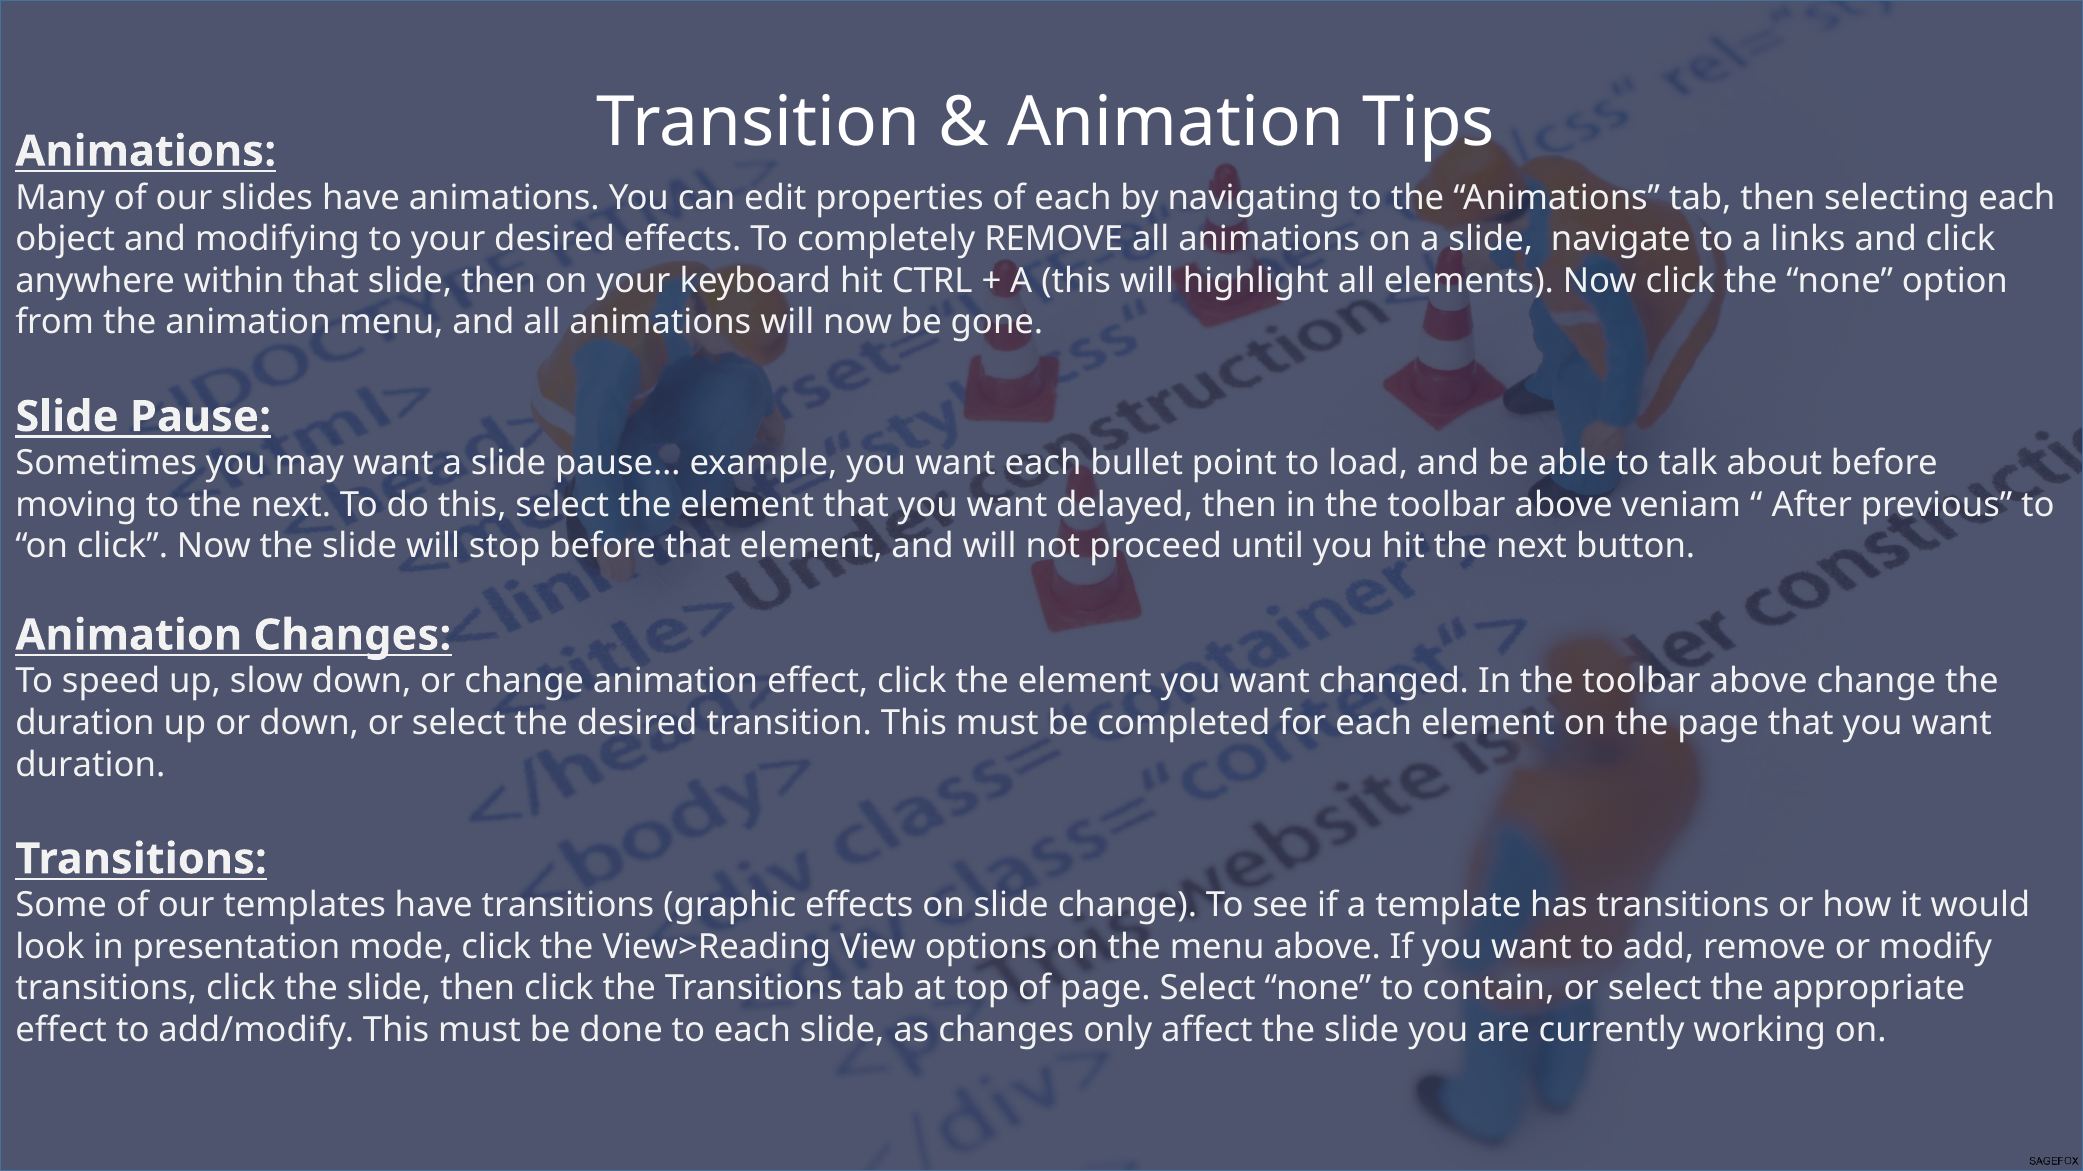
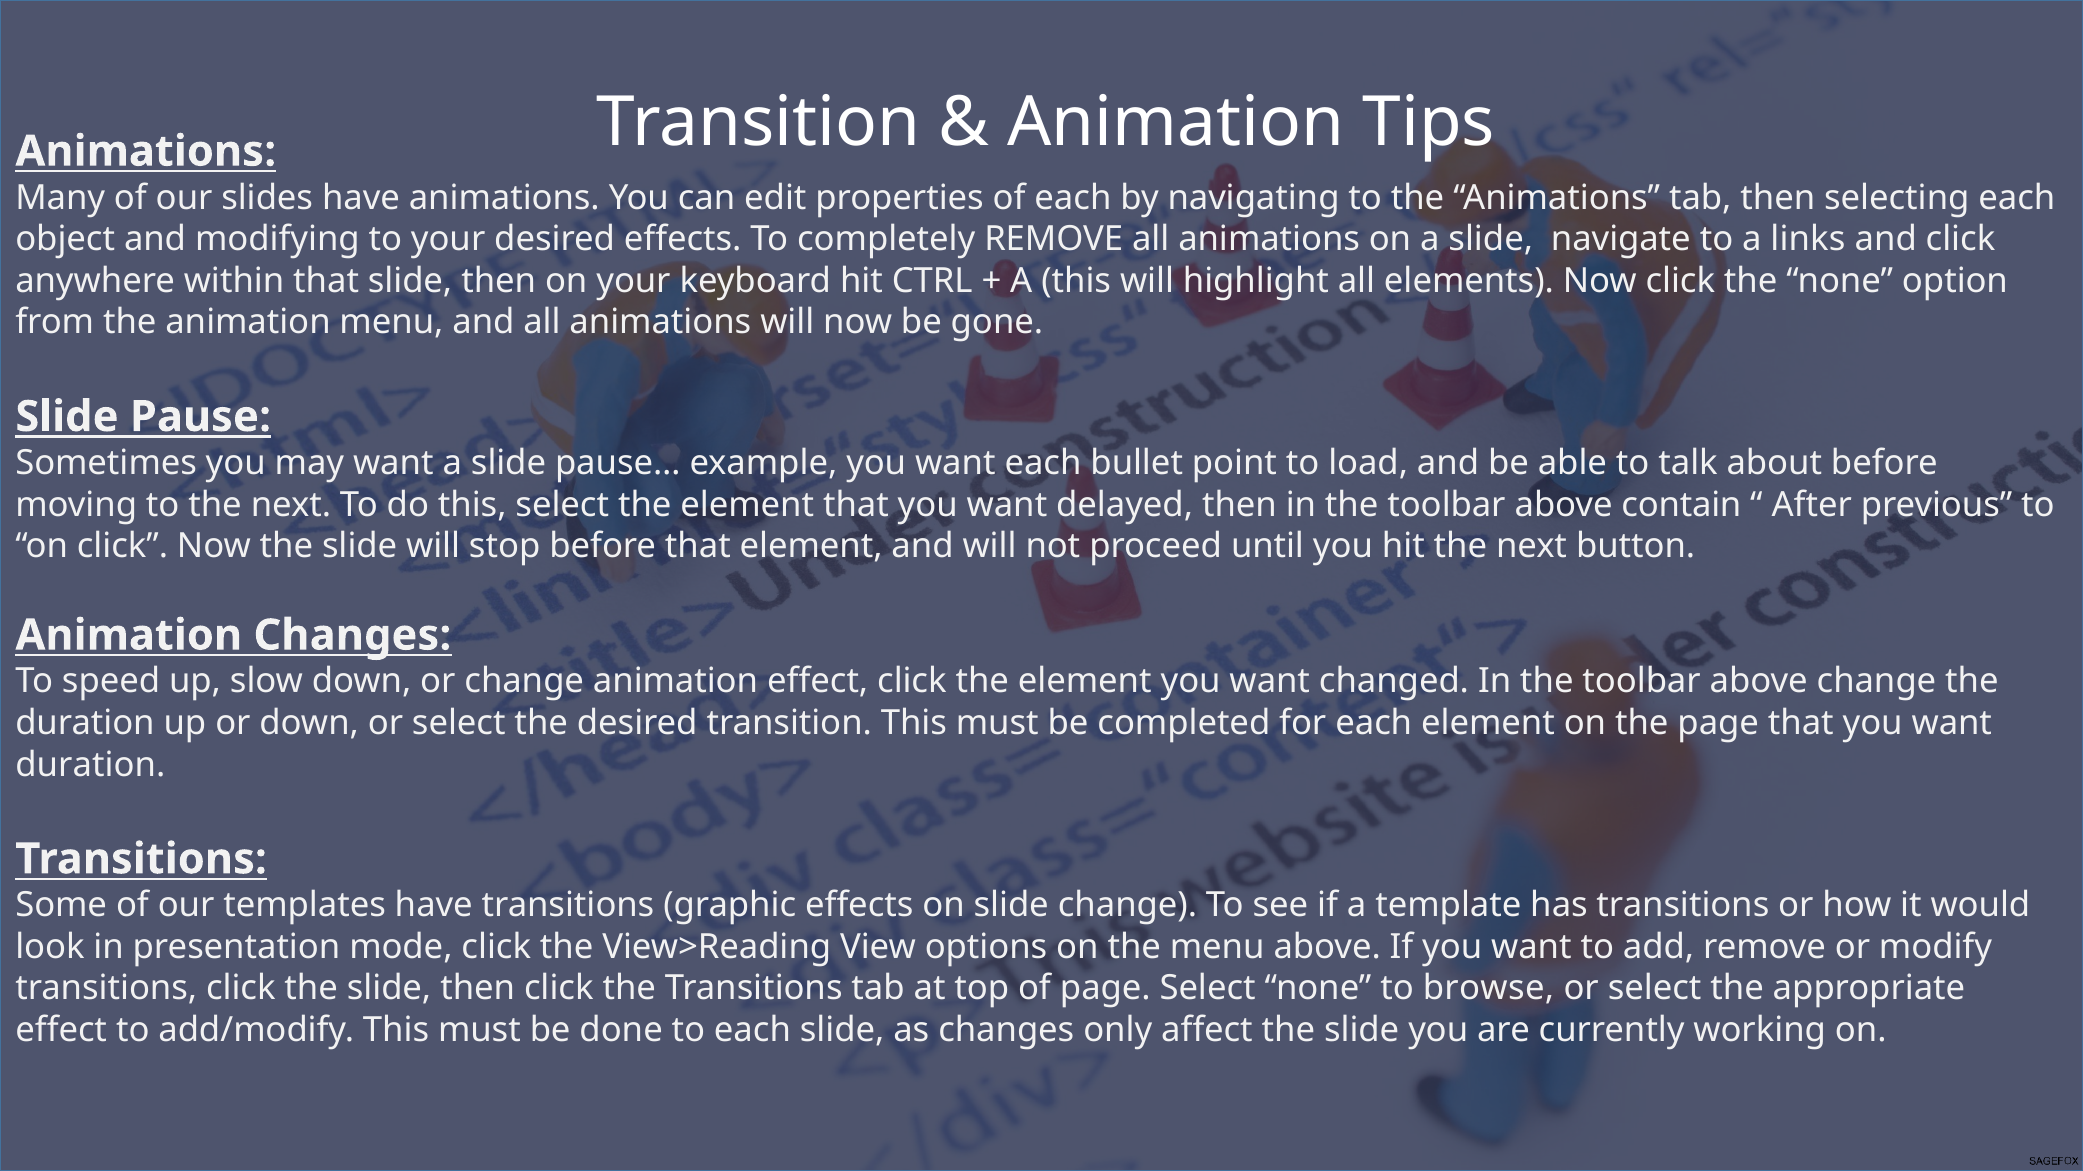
veniam: veniam -> contain
contain: contain -> browse
